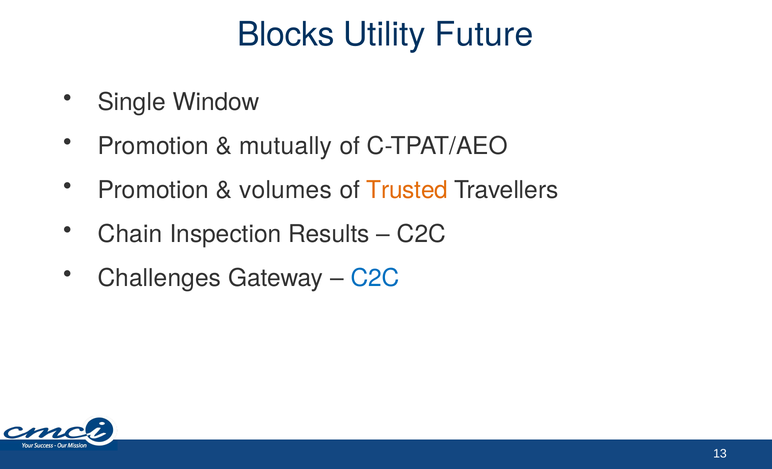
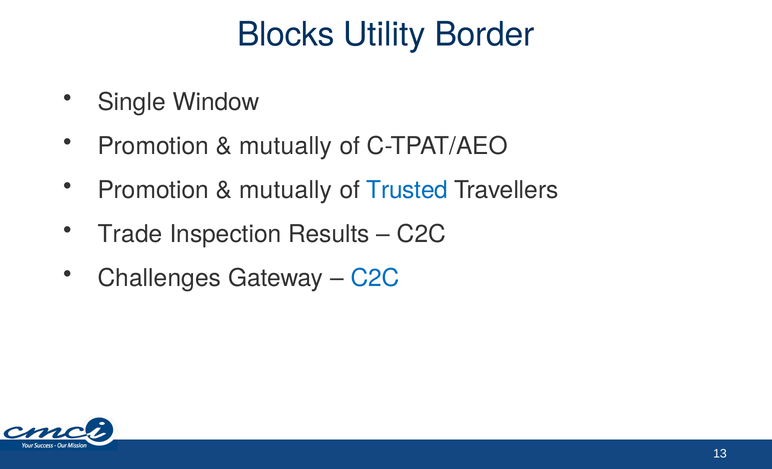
Future: Future -> Border
volumes at (286, 190): volumes -> mutually
Trusted colour: orange -> blue
Chain: Chain -> Trade
